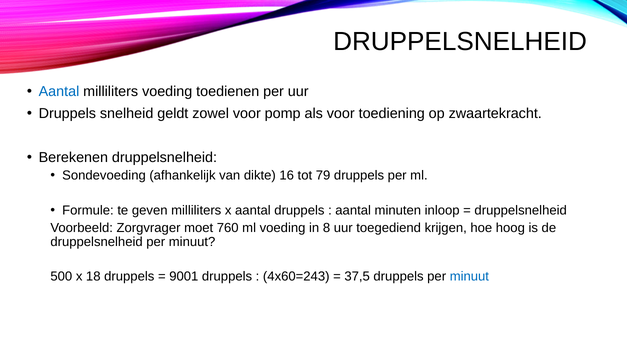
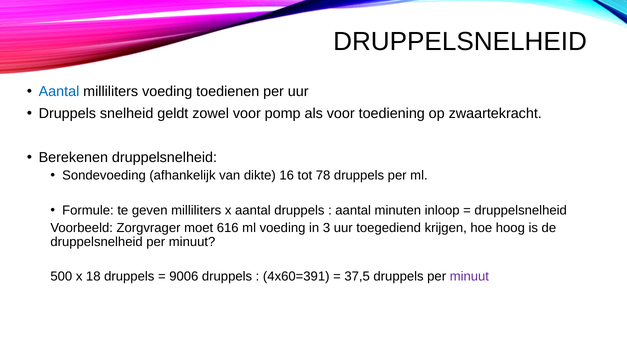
79: 79 -> 78
760: 760 -> 616
8: 8 -> 3
9001: 9001 -> 9006
4x60=243: 4x60=243 -> 4x60=391
minuut at (469, 276) colour: blue -> purple
